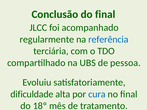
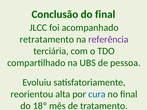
regularmente: regularmente -> retratamento
referência colour: blue -> purple
dificuldade: dificuldade -> reorientou
